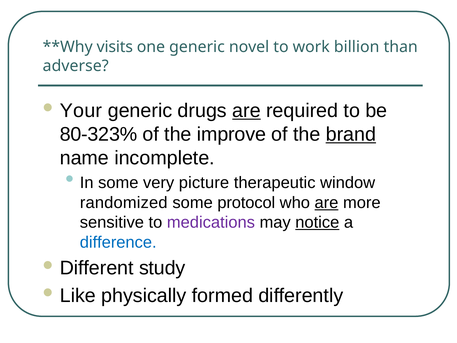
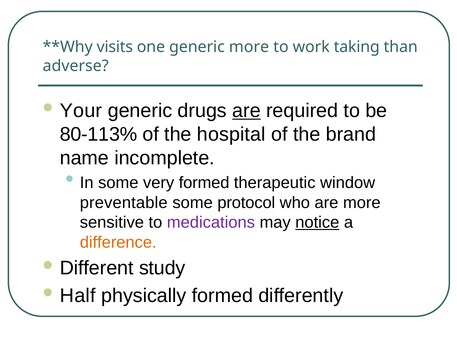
generic novel: novel -> more
billion: billion -> taking
80-323%: 80-323% -> 80-113%
improve: improve -> hospital
brand underline: present -> none
very picture: picture -> formed
randomized: randomized -> preventable
are at (326, 203) underline: present -> none
difference colour: blue -> orange
Like: Like -> Half
